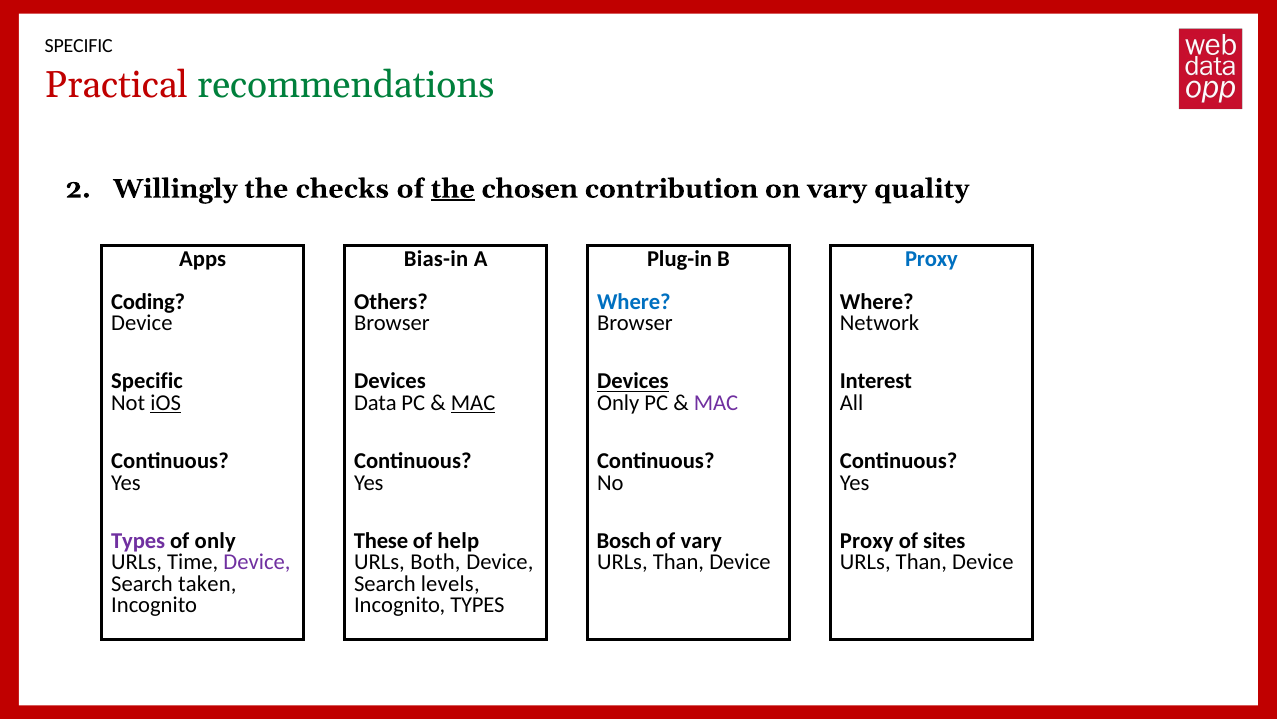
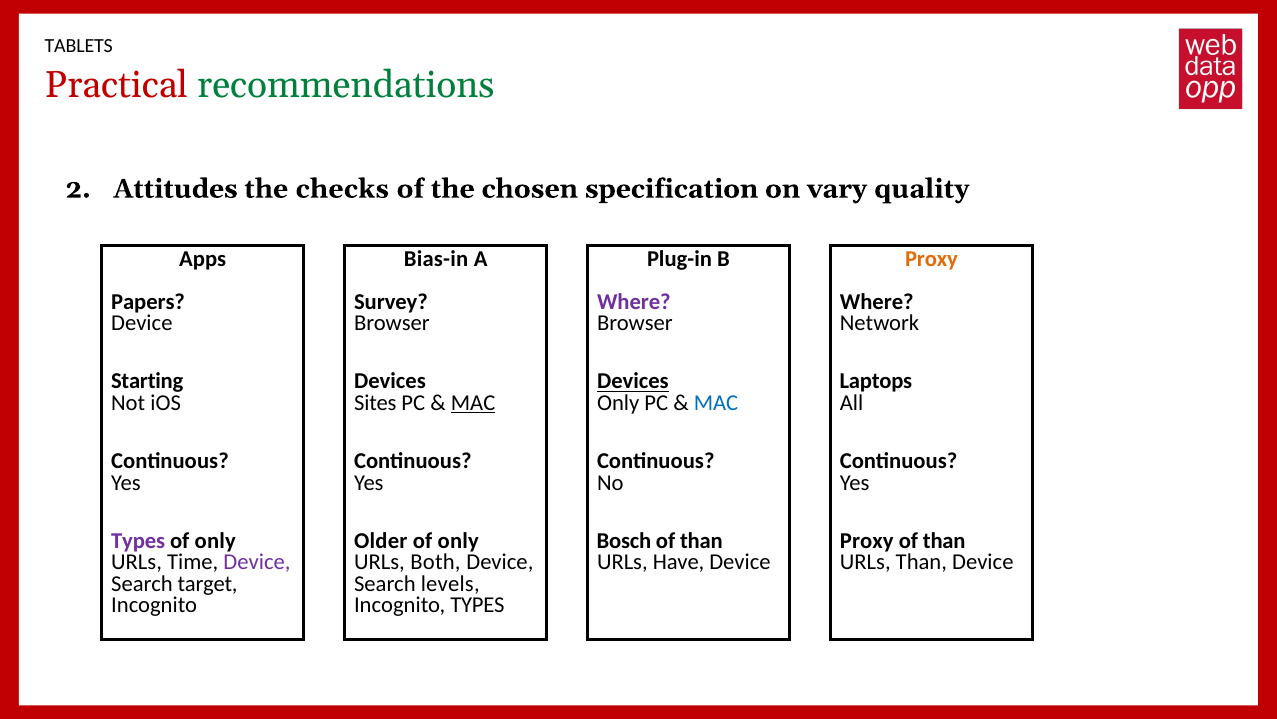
SPECIFIC at (79, 46): SPECIFIC -> TABLETS
Willingly: Willingly -> Attitudes
the at (453, 189) underline: present -> none
contribution: contribution -> specification
Proxy at (931, 259) colour: blue -> orange
Coding: Coding -> Papers
Others: Others -> Survey
Where at (634, 301) colour: blue -> purple
Specific at (147, 381): Specific -> Starting
Interest: Interest -> Laptops
iOS underline: present -> none
Data: Data -> Sites
MAC at (716, 402) colour: purple -> blue
These: These -> Older
help at (458, 541): help -> only
vary at (701, 541): vary -> than
sites at (944, 541): sites -> than
Than at (678, 562): Than -> Have
taken: taken -> target
terms at (693, 583) underline: none -> present
